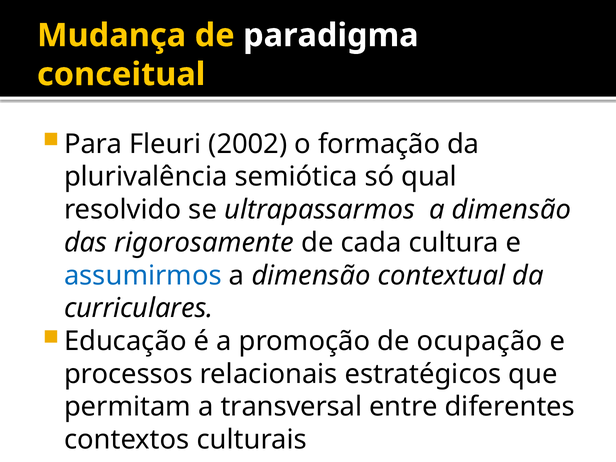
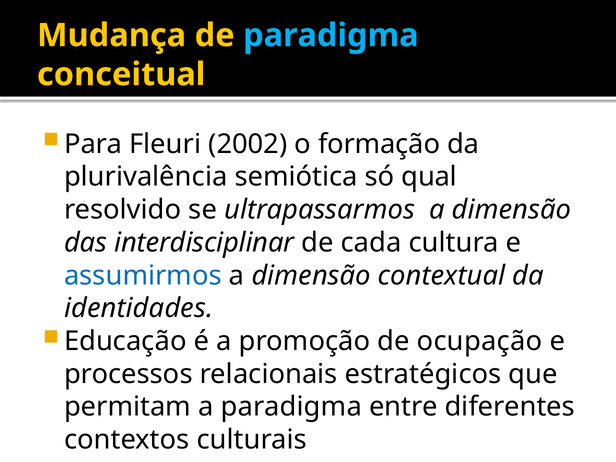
paradigma at (331, 35) colour: white -> light blue
rigorosamente: rigorosamente -> interdisciplinar
curriculares: curriculares -> identidades
a transversal: transversal -> paradigma
